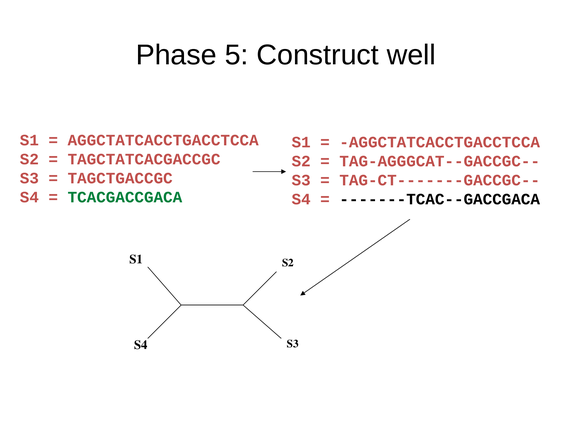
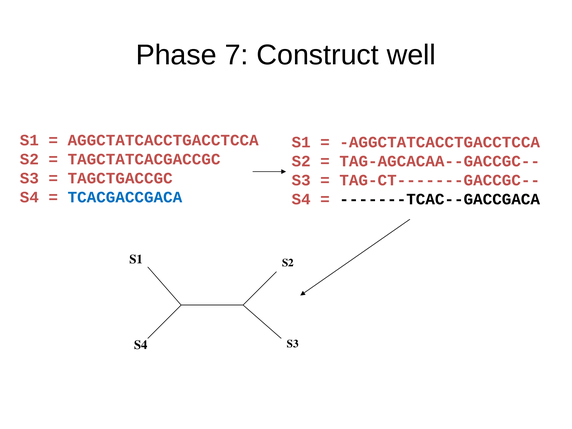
5: 5 -> 7
TAG-AGGGCAT--GACCGC--: TAG-AGGGCAT--GACCGC-- -> TAG-AGCACAA--GACCGC--
TCACGACCGACA colour: green -> blue
